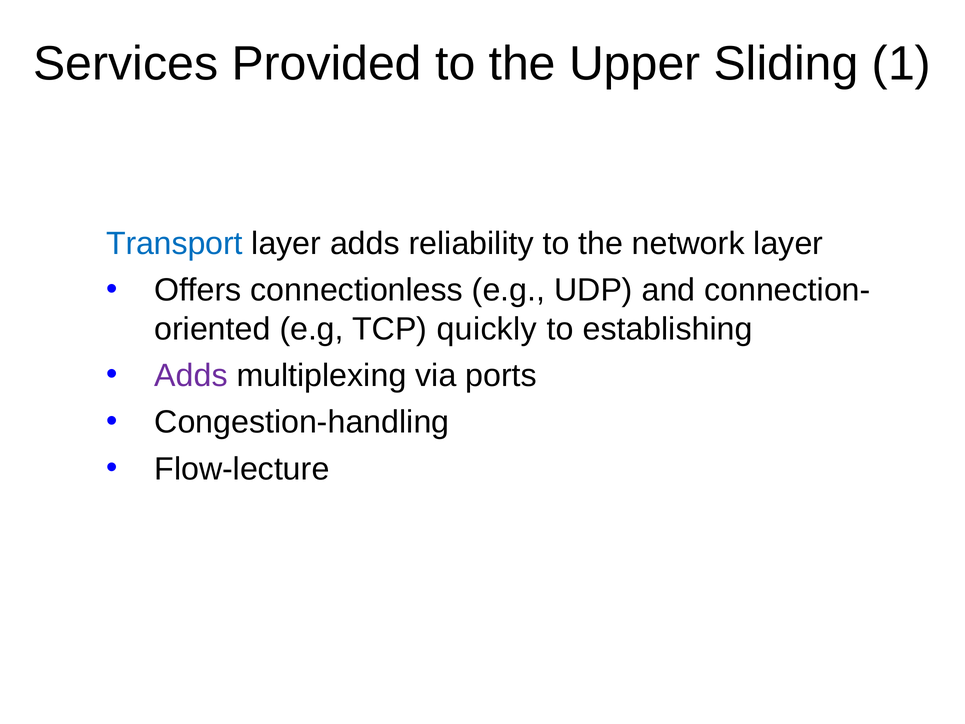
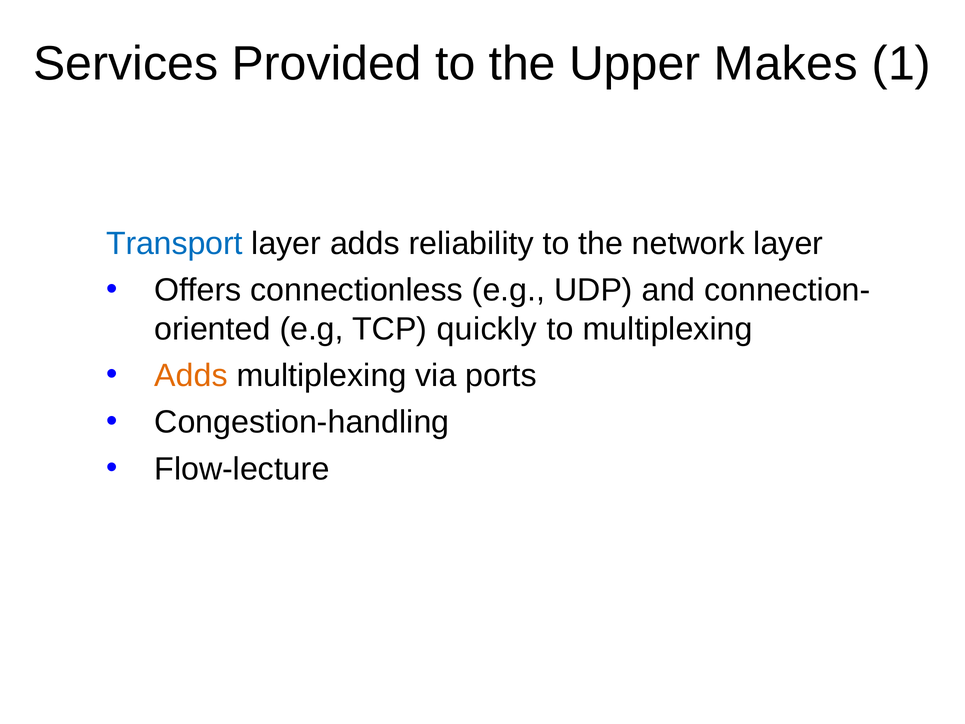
Sliding: Sliding -> Makes
to establishing: establishing -> multiplexing
Adds at (191, 375) colour: purple -> orange
